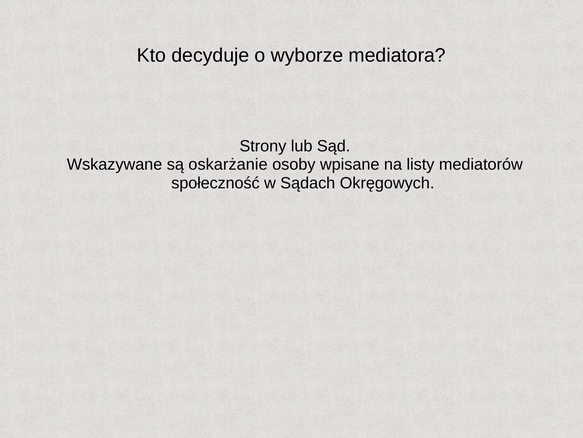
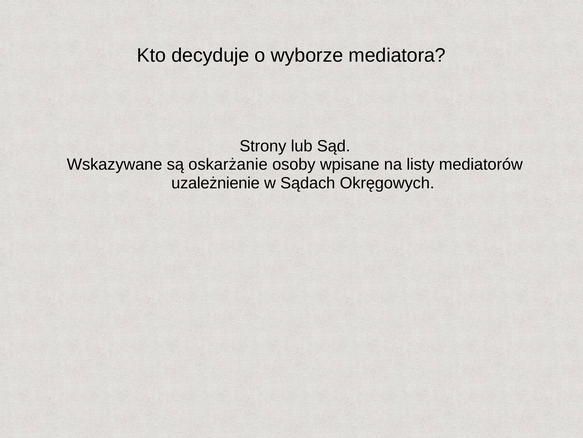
społeczność: społeczność -> uzależnienie
